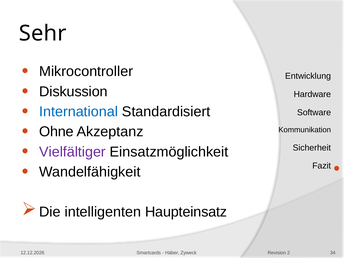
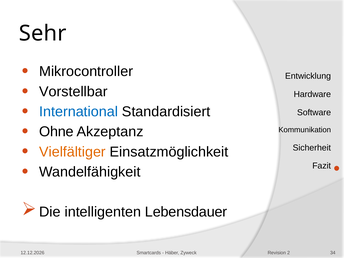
Diskussion: Diskussion -> Vorstellbar
Vielfältiger colour: purple -> orange
Haupteinsatz: Haupteinsatz -> Lebensdauer
